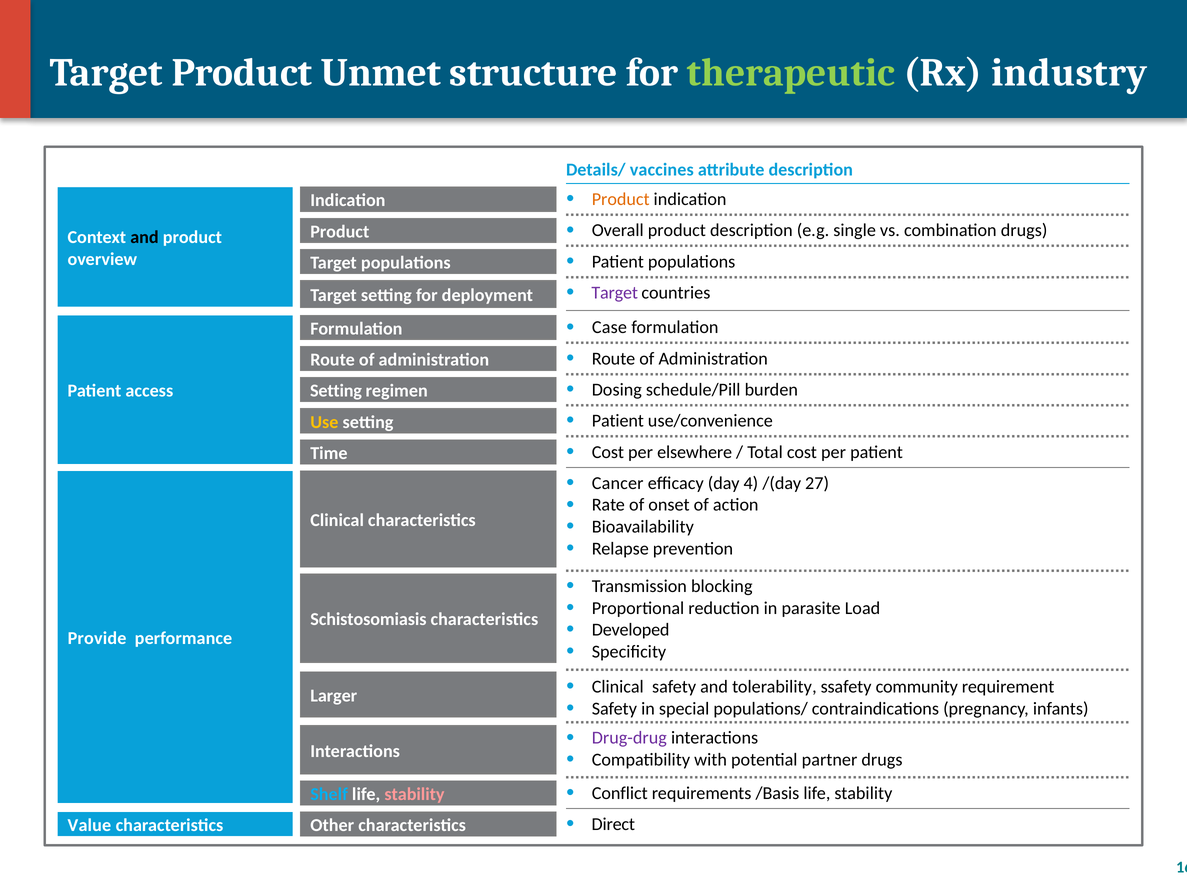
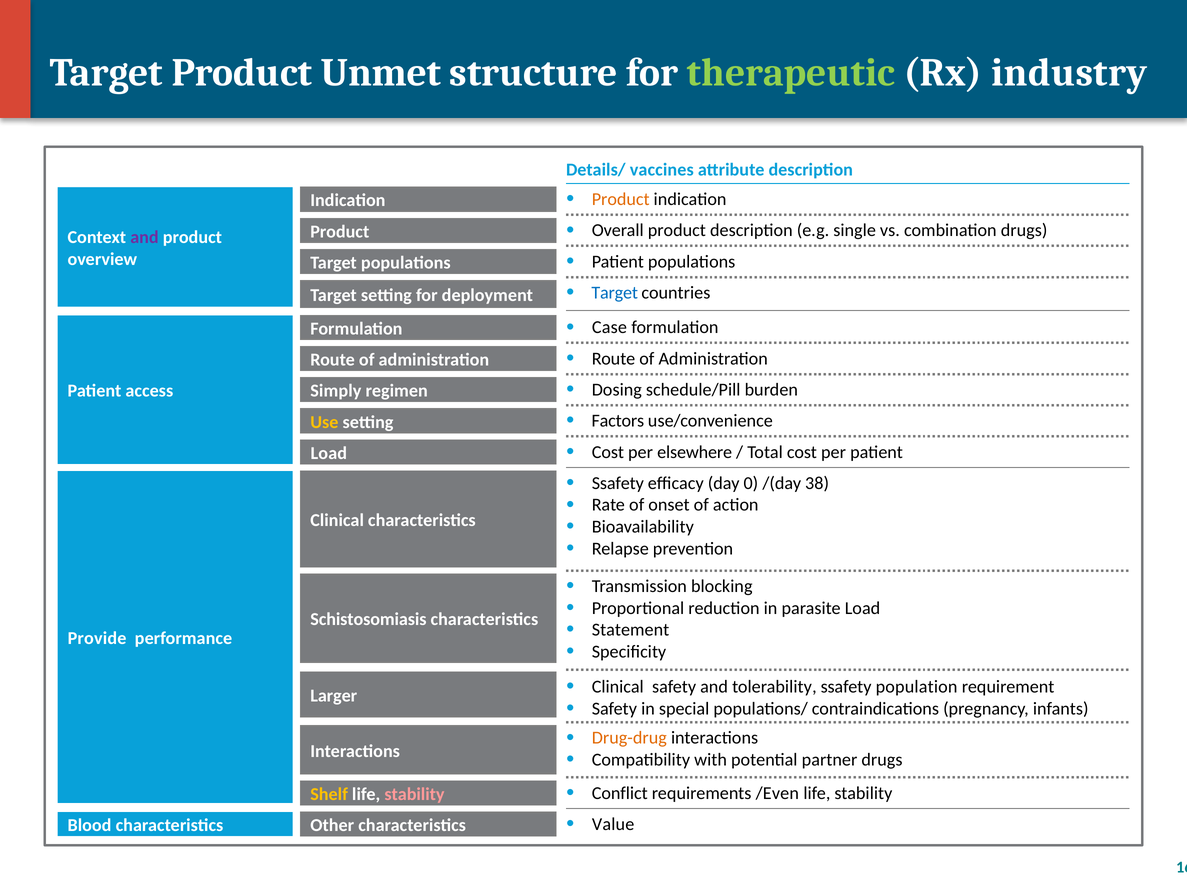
and at (144, 237) colour: black -> purple
Target at (615, 293) colour: purple -> blue
Setting at (336, 391): Setting -> Simply
Patient at (618, 421): Patient -> Factors
Time at (329, 453): Time -> Load
Cancer at (618, 483): Cancer -> Ssafety
4: 4 -> 0
27: 27 -> 38
Developed: Developed -> Statement
community: community -> population
Drug-drug colour: purple -> orange
Shelf colour: light blue -> yellow
/Basis: /Basis -> /Even
Value: Value -> Blood
Direct: Direct -> Value
